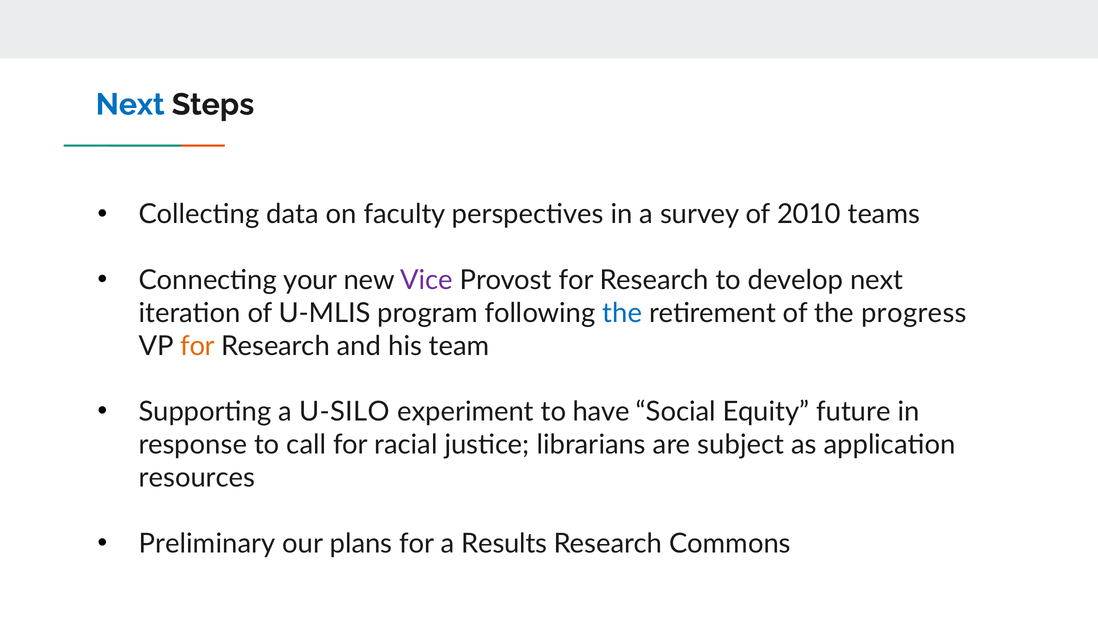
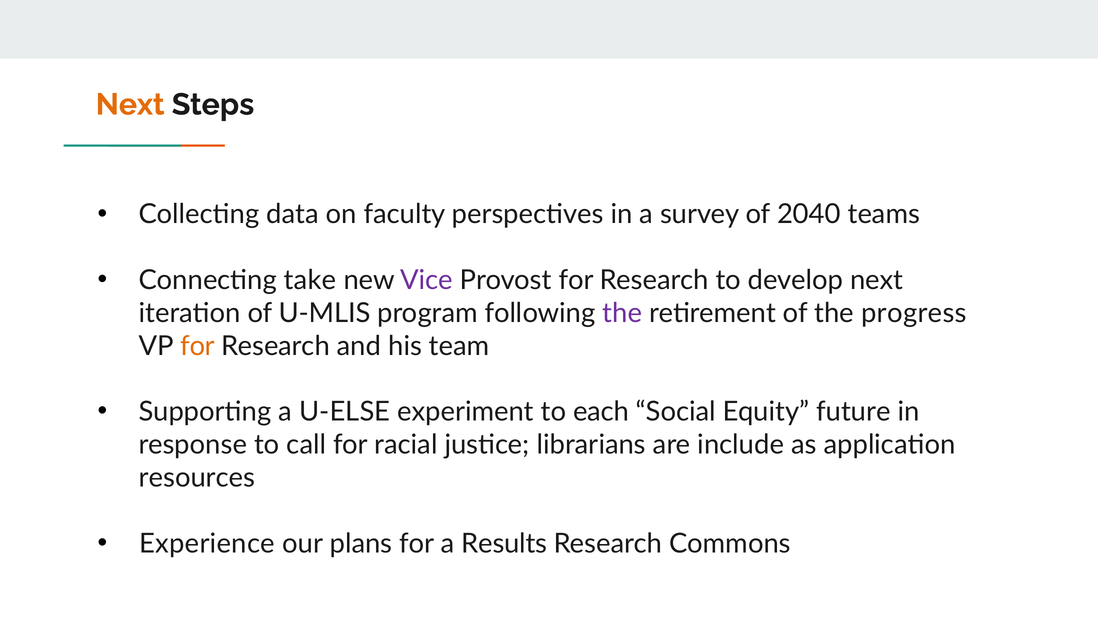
Next at (130, 105) colour: blue -> orange
2010: 2010 -> 2040
your: your -> take
the at (622, 313) colour: blue -> purple
U-SILO: U-SILO -> U-ELSE
have: have -> each
subject: subject -> include
Preliminary: Preliminary -> Experience
